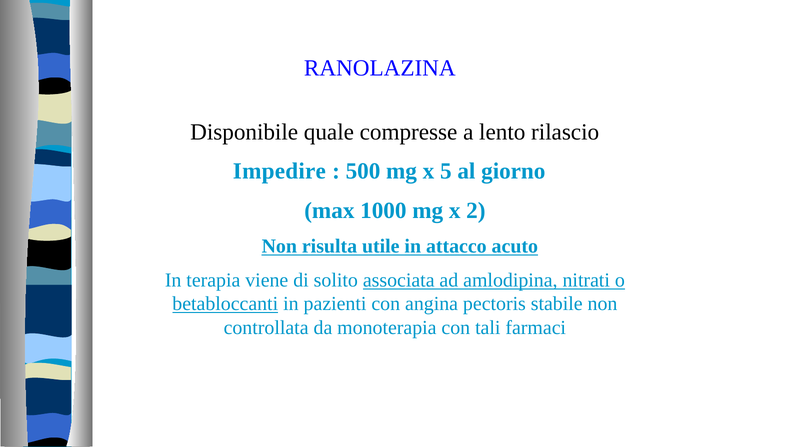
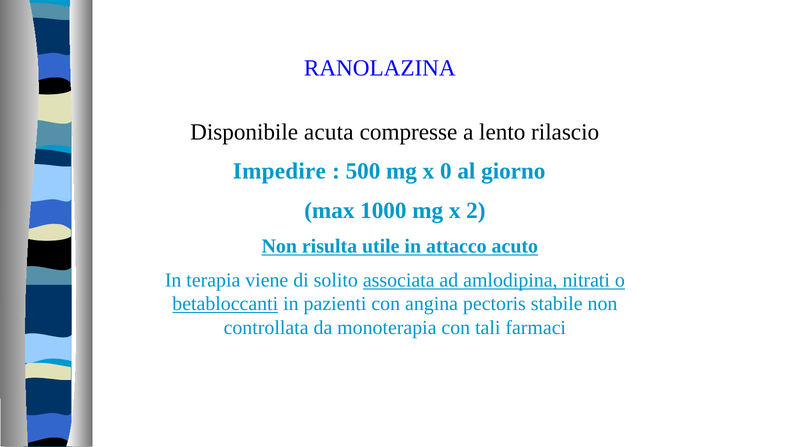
quale: quale -> acuta
5: 5 -> 0
